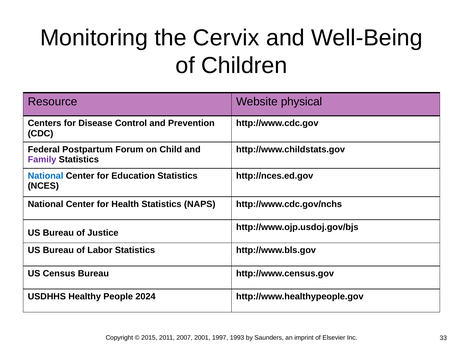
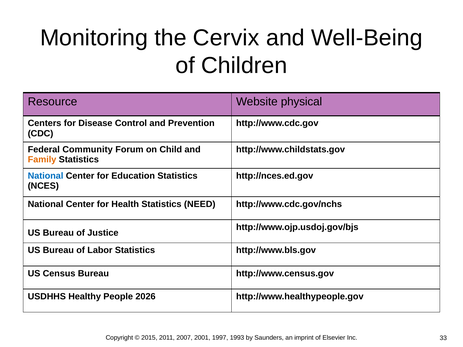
Postpartum: Postpartum -> Community
Family colour: purple -> orange
NAPS: NAPS -> NEED
2024: 2024 -> 2026
